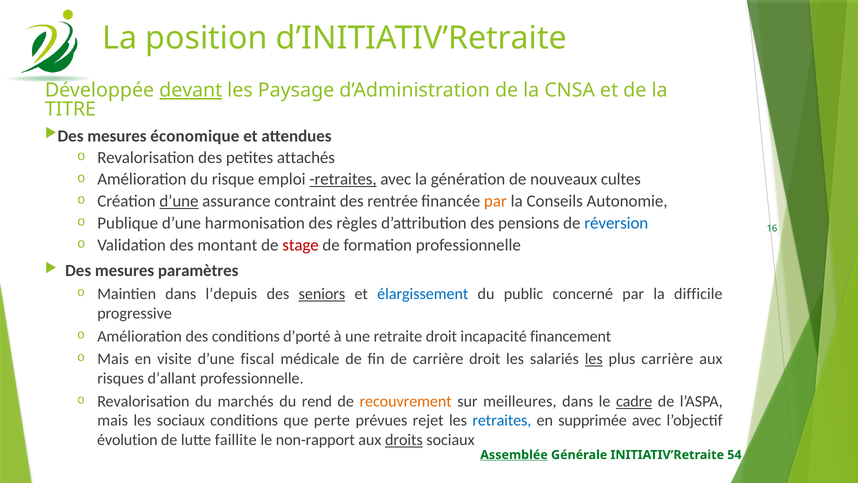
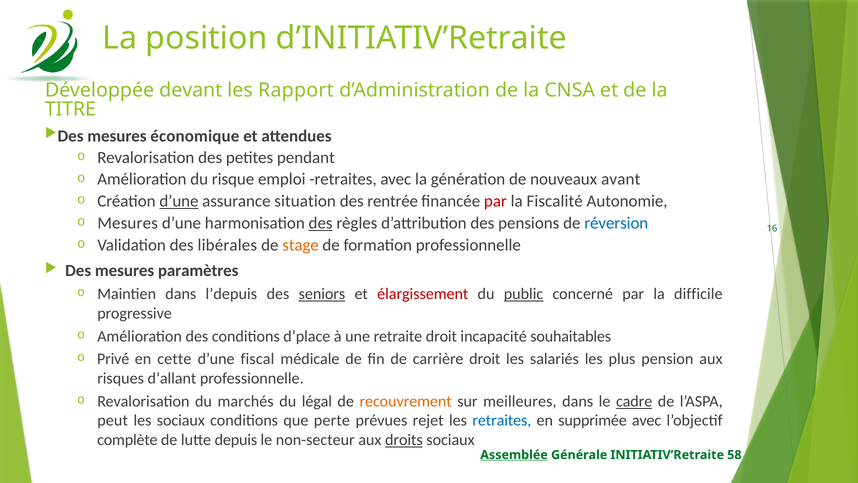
devant underline: present -> none
Paysage: Paysage -> Rapport
attachés: attachés -> pendant
retraites at (343, 179) underline: present -> none
cultes: cultes -> avant
contraint: contraint -> situation
par at (495, 201) colour: orange -> red
Conseils: Conseils -> Fiscalité
Publique at (128, 223): Publique -> Mesures
des at (321, 223) underline: none -> present
montant: montant -> libérales
stage colour: red -> orange
élargissement colour: blue -> red
public underline: none -> present
d’porté: d’porté -> d’place
financement: financement -> souhaitables
Mais at (113, 359): Mais -> Privé
visite: visite -> cette
les at (594, 359) underline: present -> none
plus carrière: carrière -> pension
rend: rend -> légal
mais at (113, 420): mais -> peut
évolution: évolution -> complète
faillite: faillite -> depuis
non-rapport: non-rapport -> non-secteur
54: 54 -> 58
